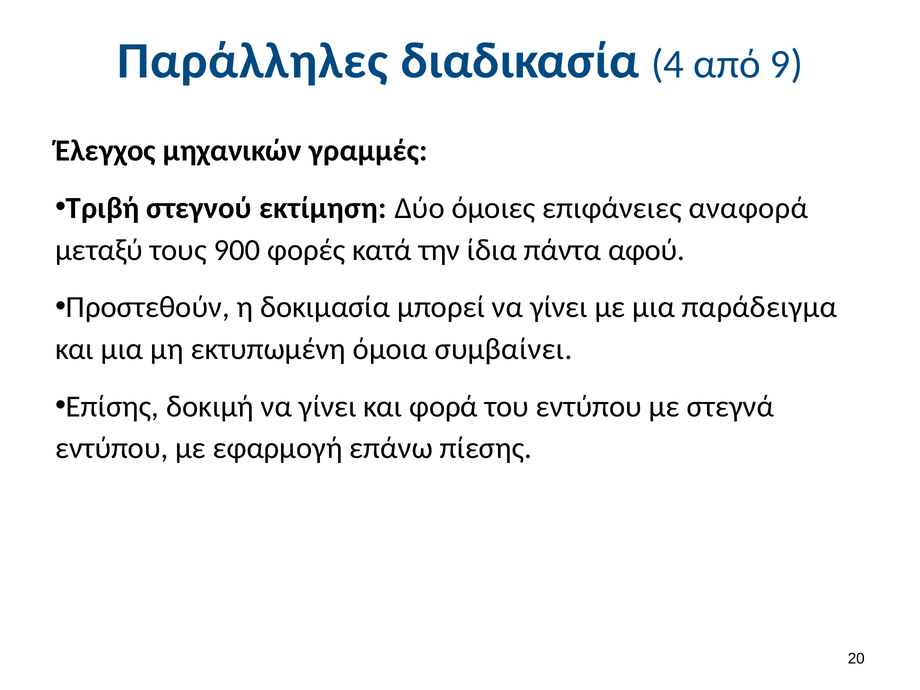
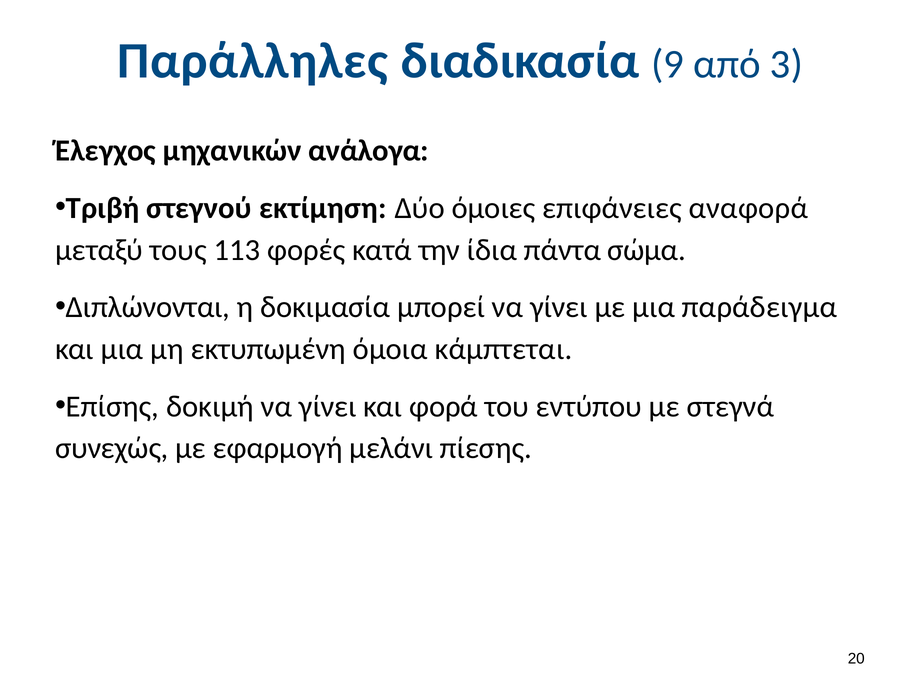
4: 4 -> 9
9: 9 -> 3
γραμμές: γραμμές -> ανάλογα
900: 900 -> 113
αφού: αφού -> σώμα
Προστεθούν: Προστεθούν -> Διπλώνονται
συμβαίνει: συμβαίνει -> κάμπτεται
εντύπου at (112, 448): εντύπου -> συνεχώς
επάνω: επάνω -> μελάνι
